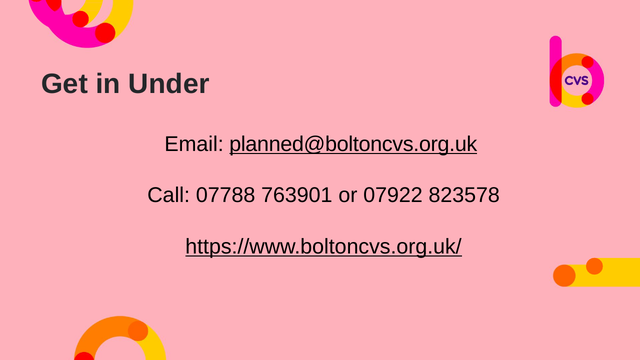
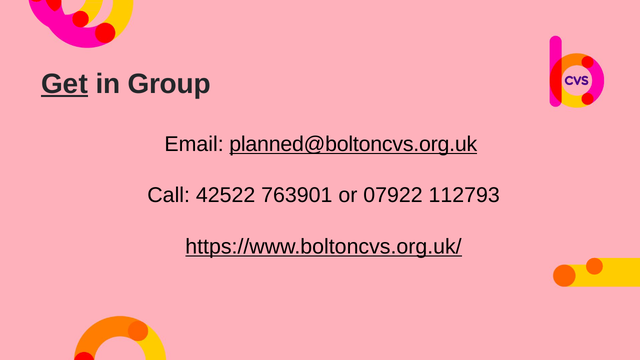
Get underline: none -> present
Under: Under -> Group
07788: 07788 -> 42522
823578: 823578 -> 112793
